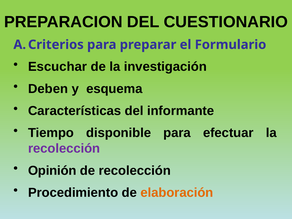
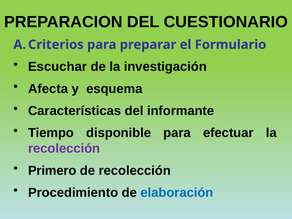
Deben: Deben -> Afecta
Opinión: Opinión -> Primero
elaboración colour: orange -> blue
